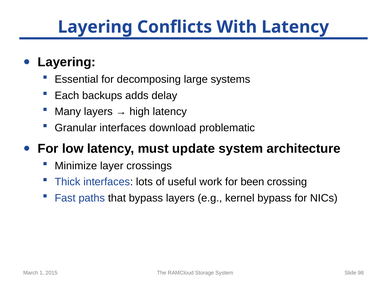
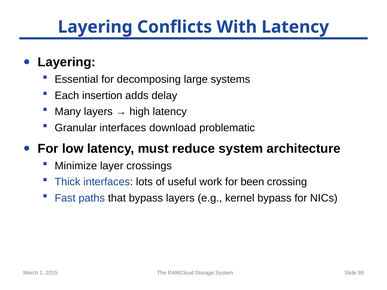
backups: backups -> insertion
update: update -> reduce
